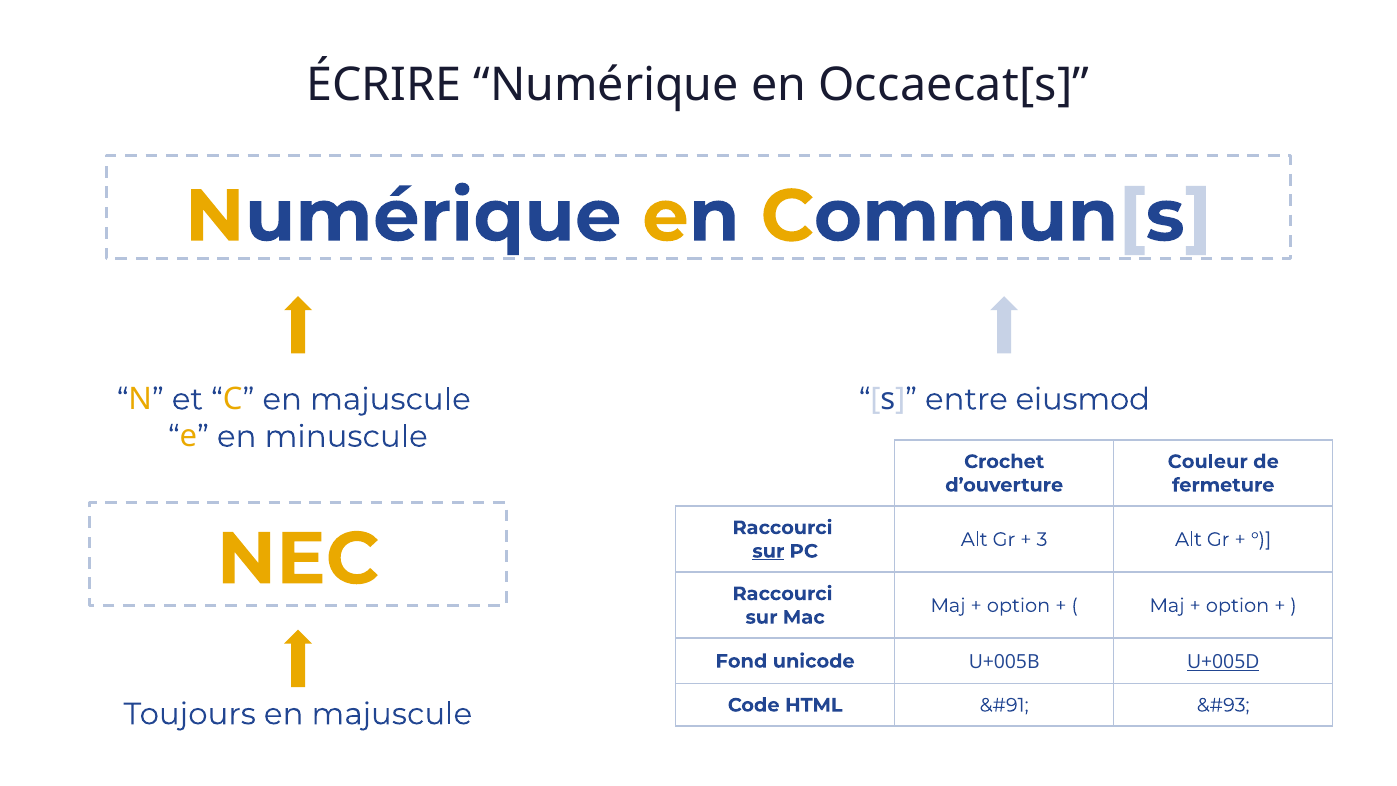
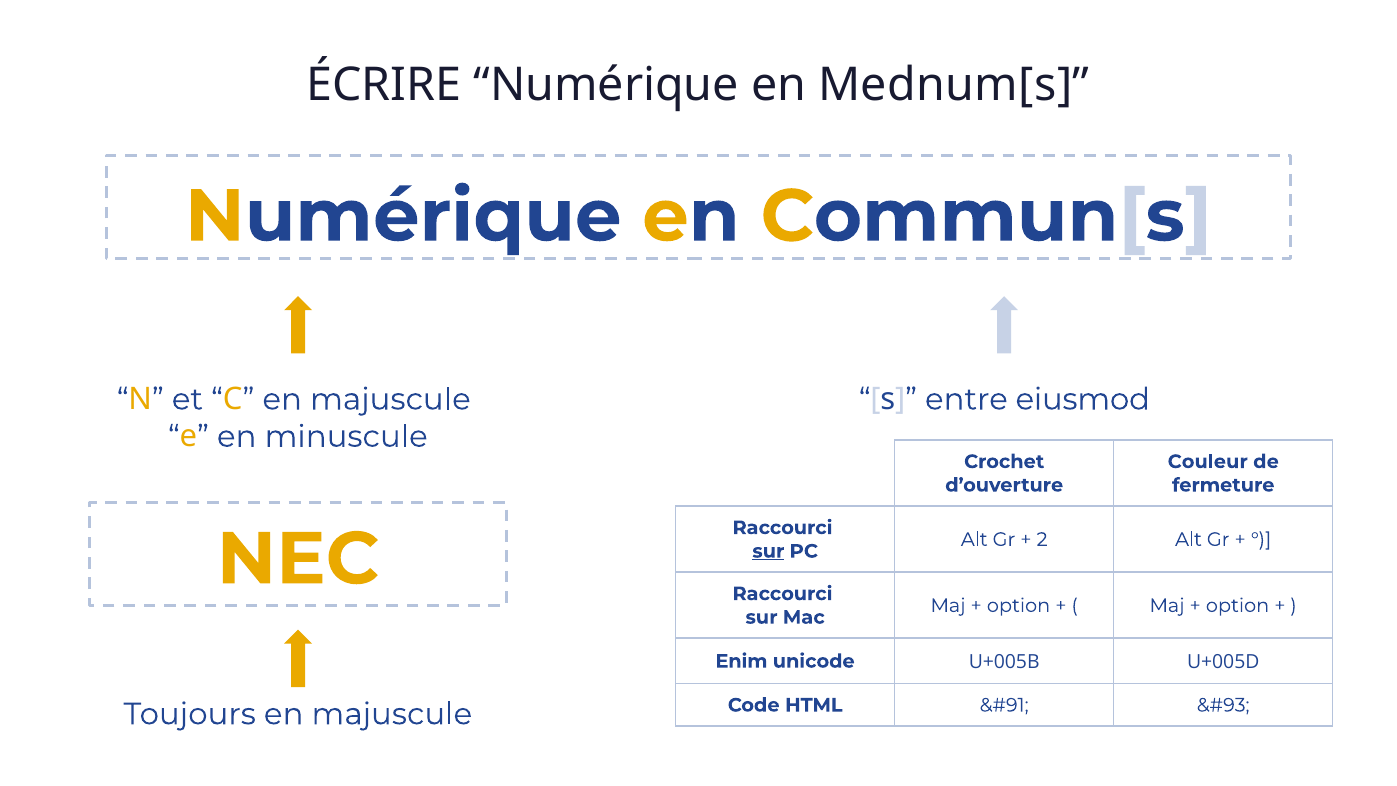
Occaecat[s: Occaecat[s -> Mednum[s
3: 3 -> 2
Fond: Fond -> Enim
U+005D underline: present -> none
